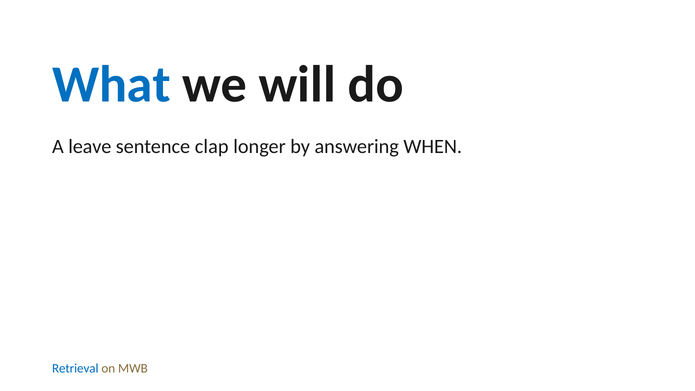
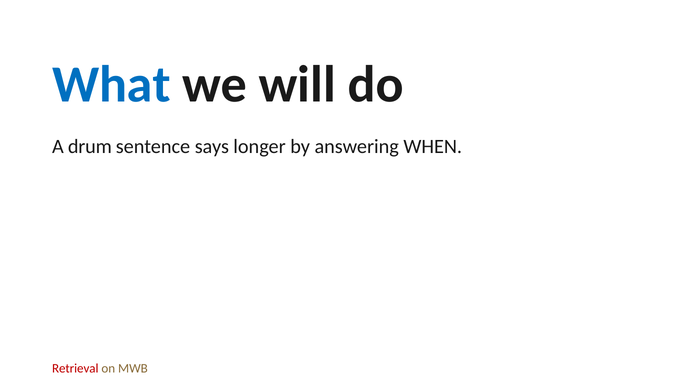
leave: leave -> drum
clap: clap -> says
Retrieval colour: blue -> red
